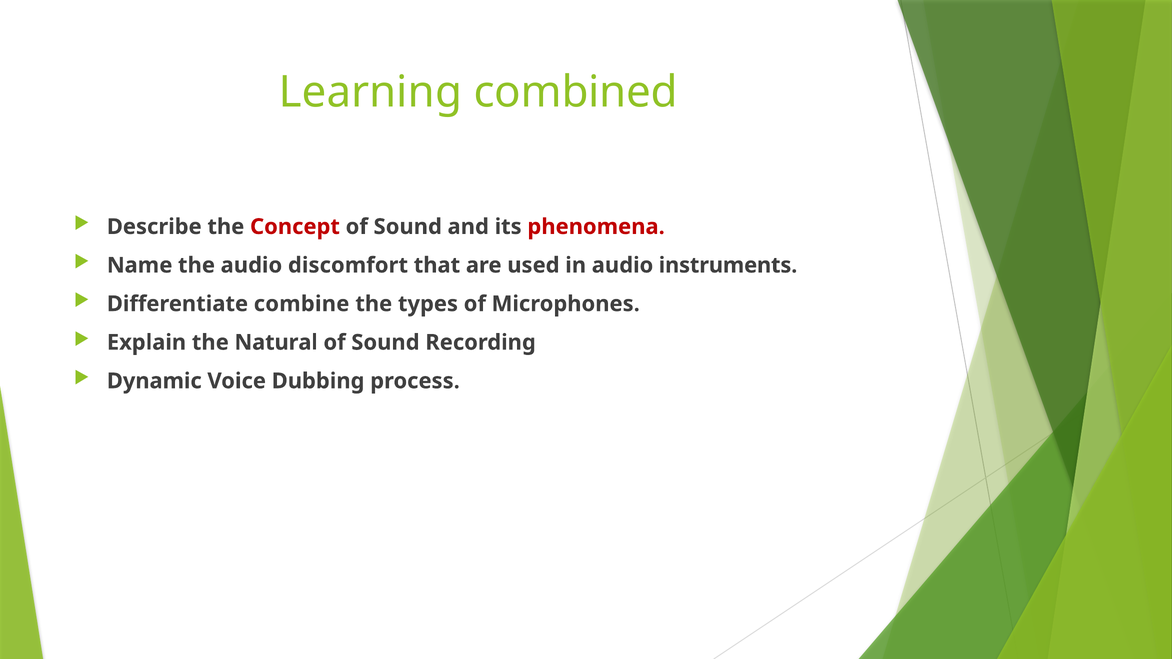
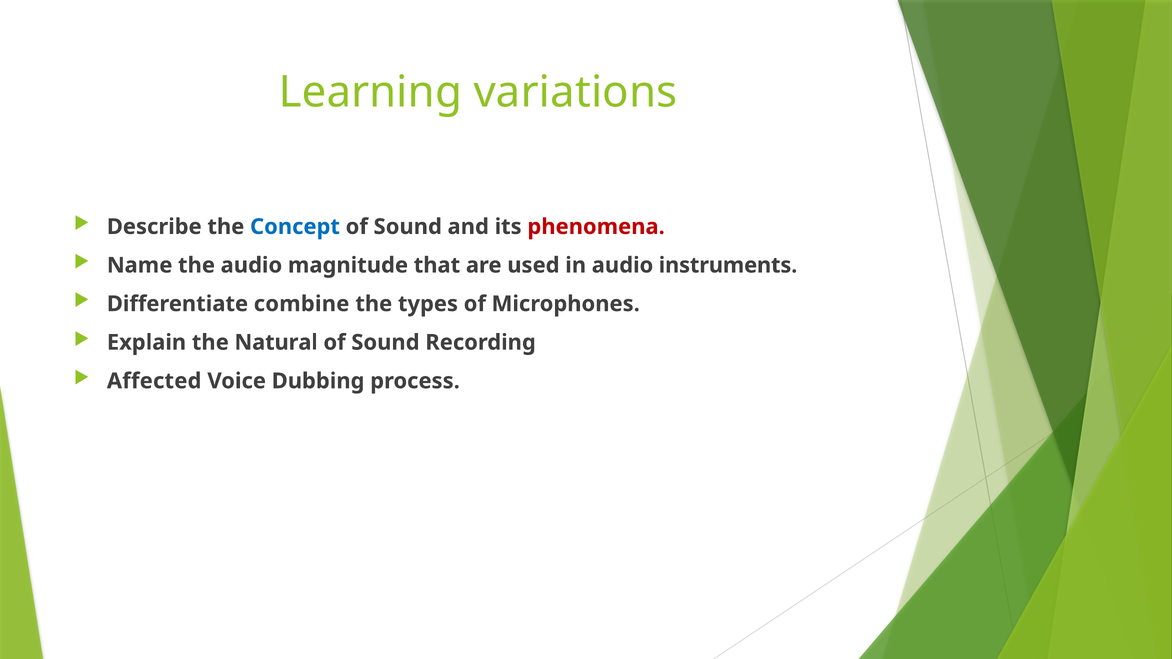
combined: combined -> variations
Concept colour: red -> blue
discomfort: discomfort -> magnitude
Dynamic: Dynamic -> Affected
